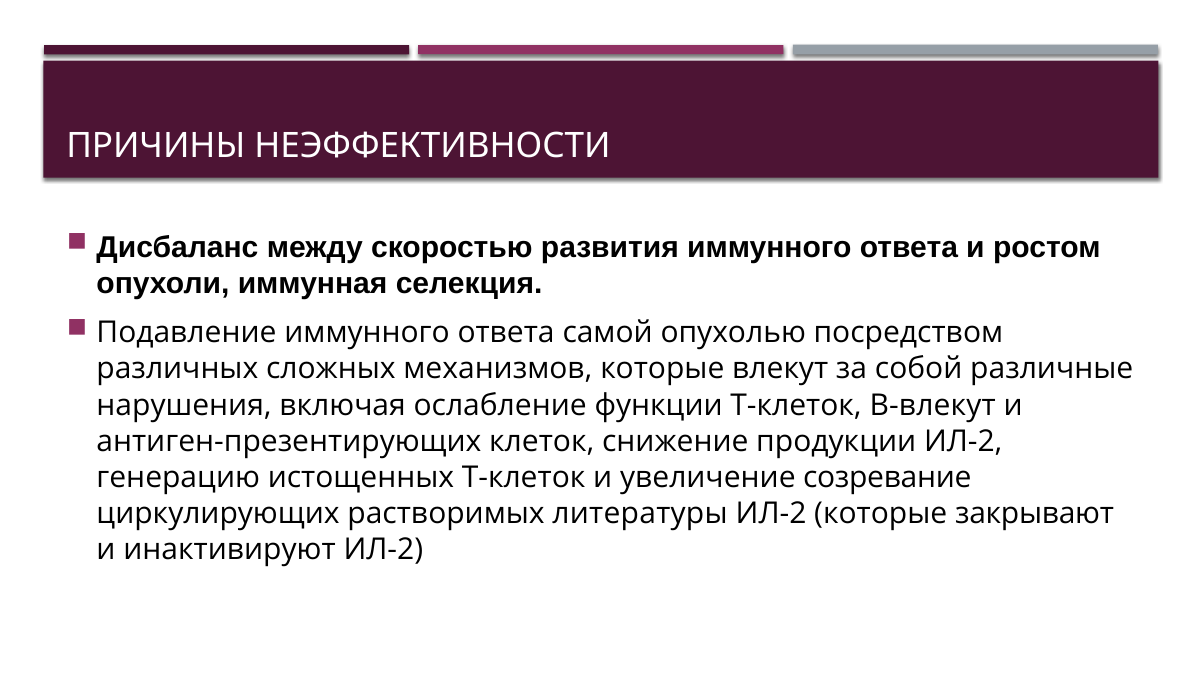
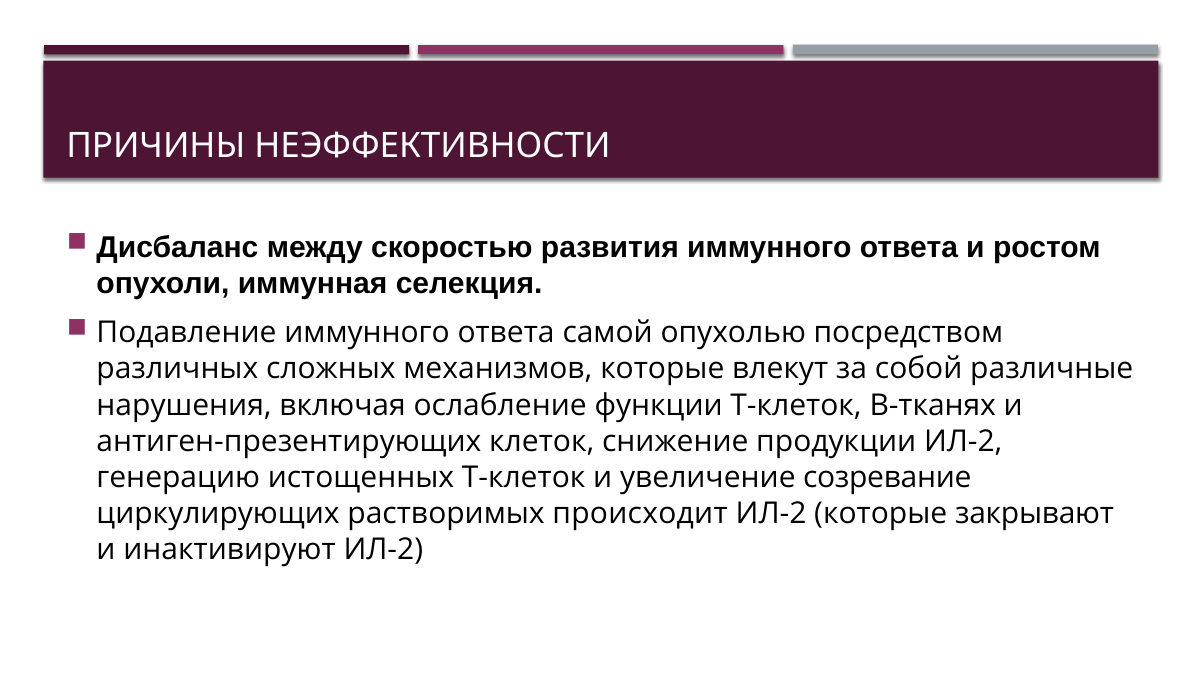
В-влекут: В-влекут -> В-тканях
литературы: литературы -> происходит
